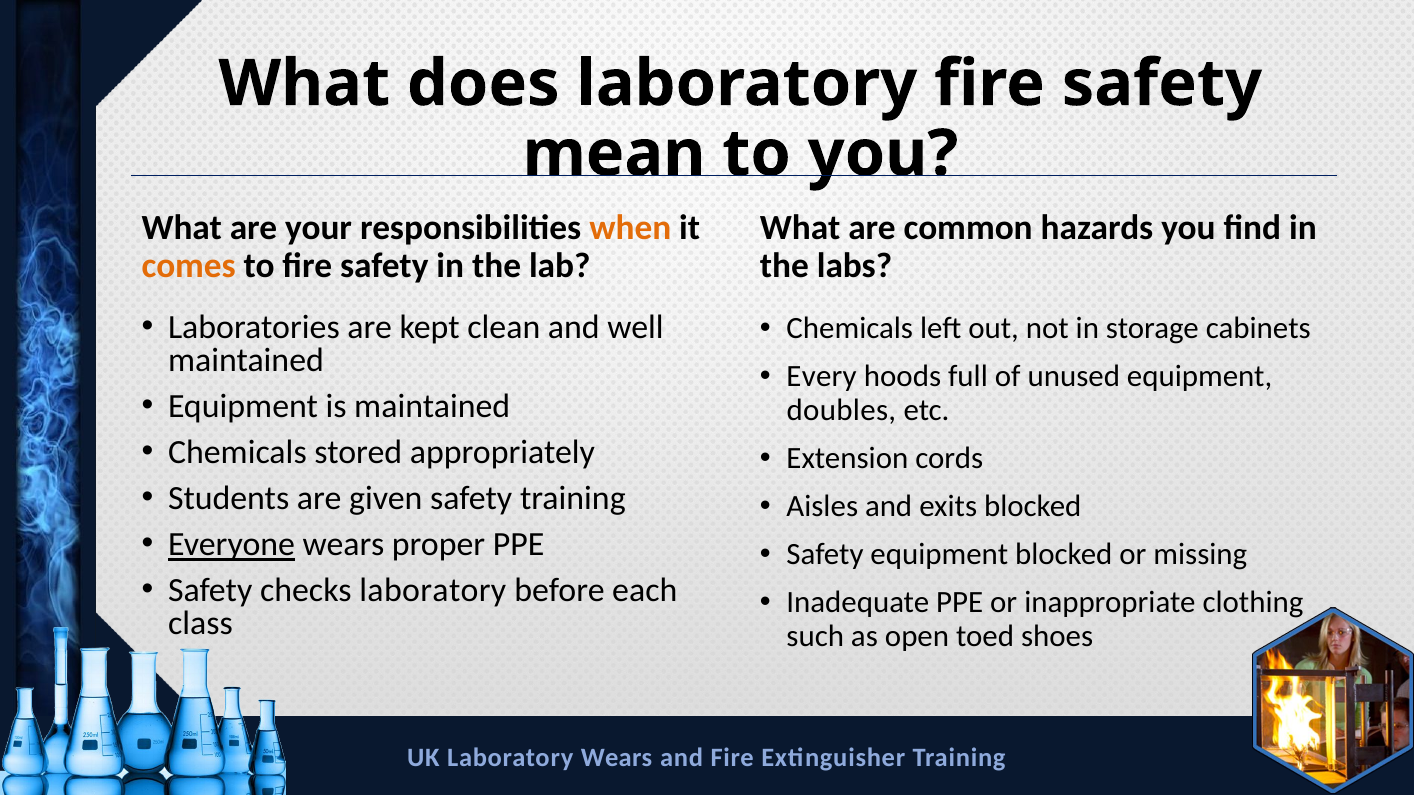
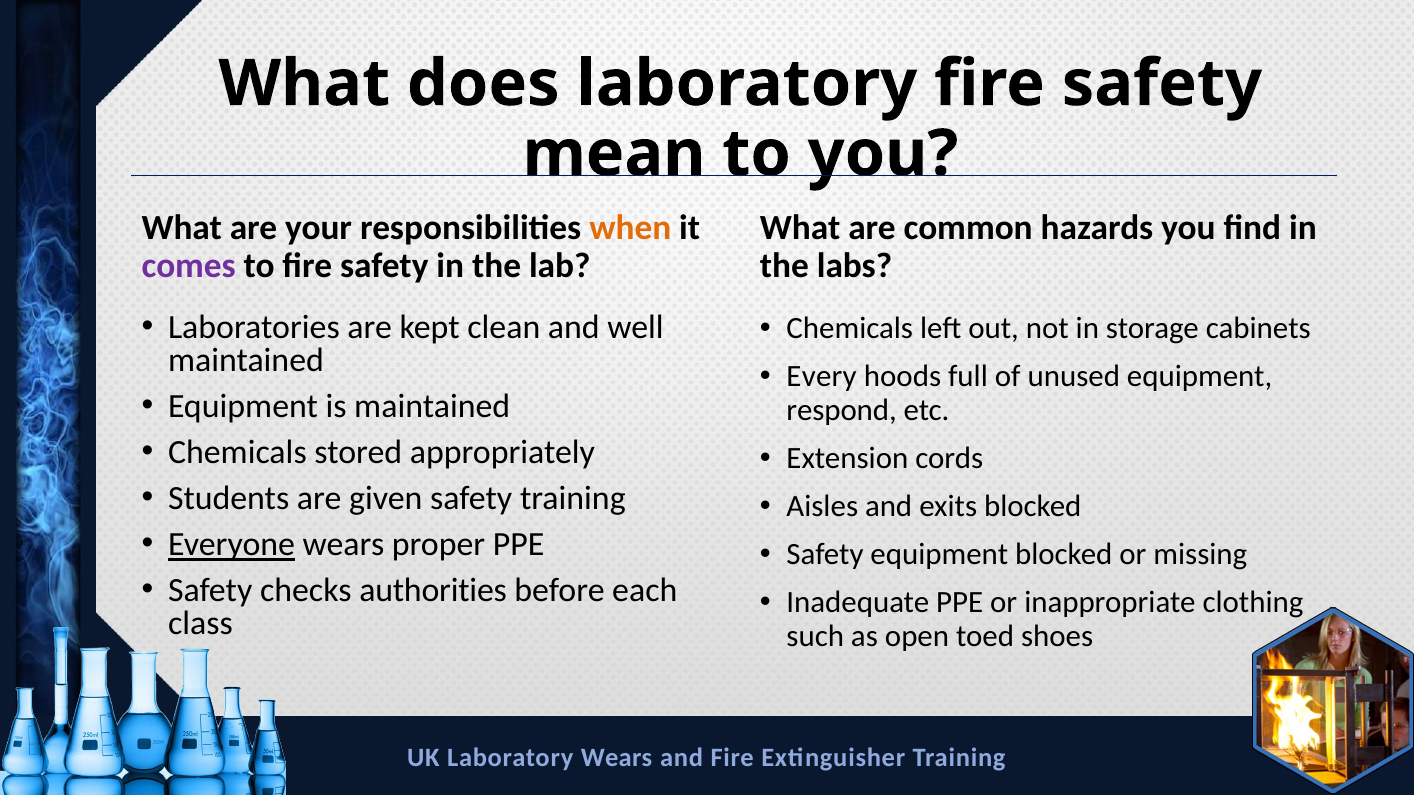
comes colour: orange -> purple
doubles: doubles -> respond
checks laboratory: laboratory -> authorities
